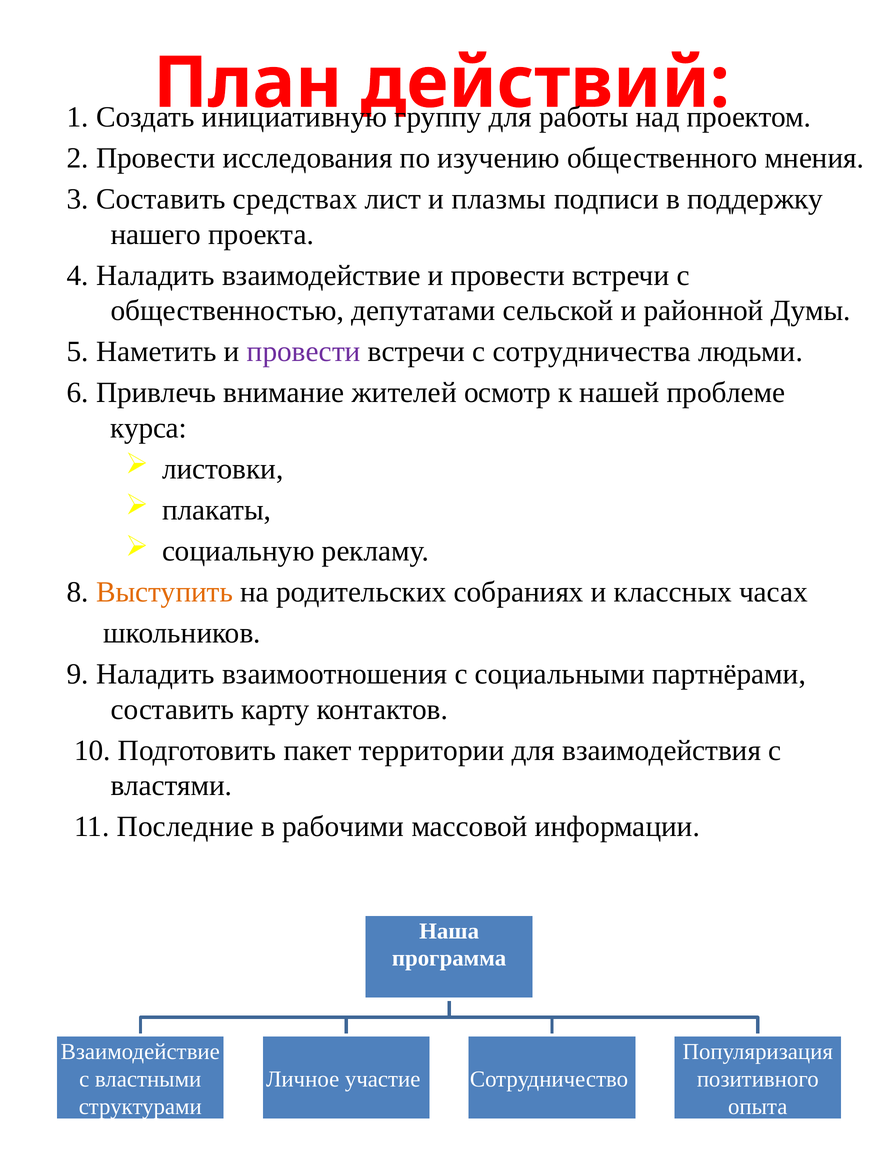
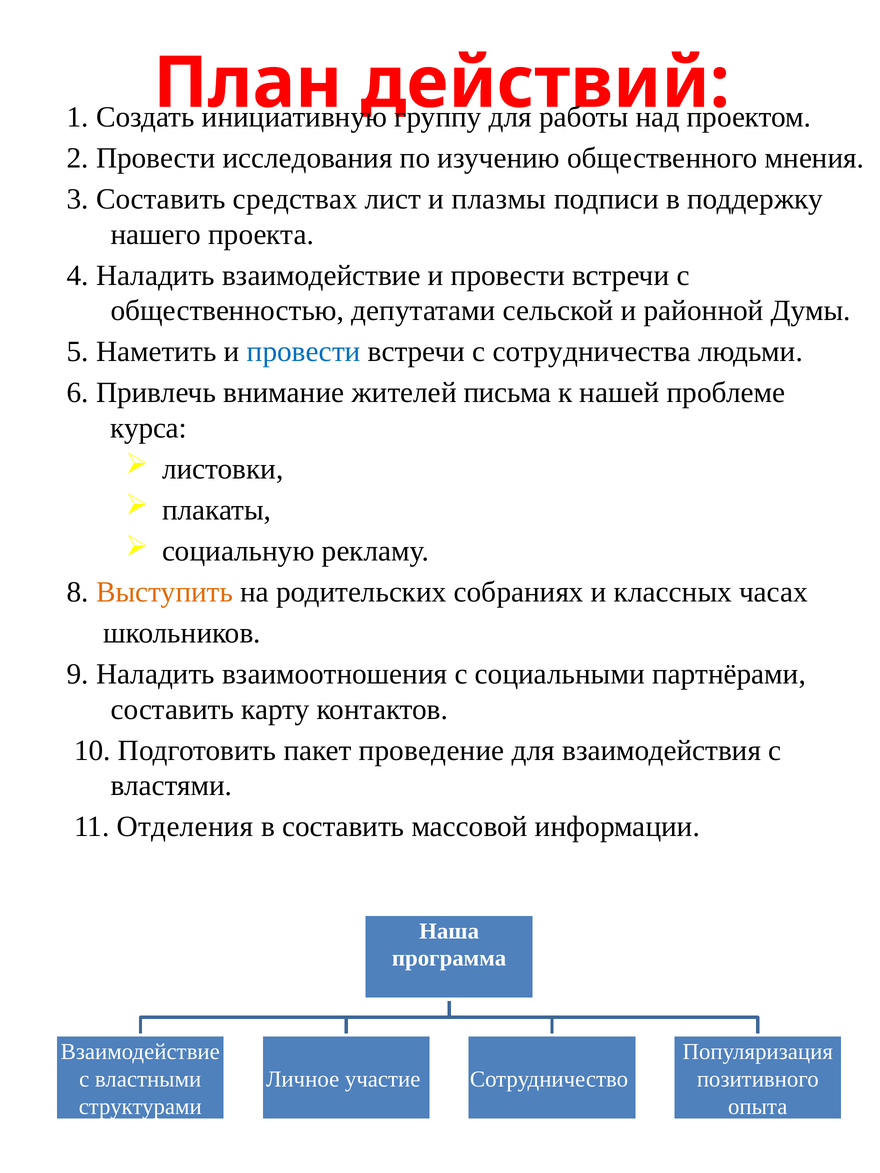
провести at (304, 352) colour: purple -> blue
осмотр: осмотр -> письма
территории: территории -> проведение
Последние: Последние -> Отделения
в рабочими: рабочими -> составить
